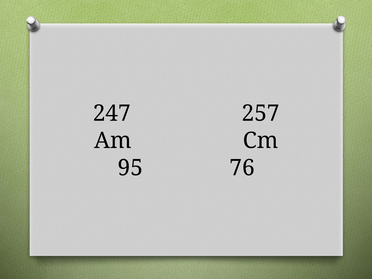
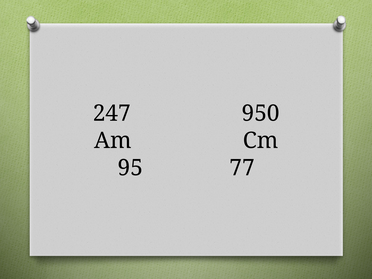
257: 257 -> 950
76: 76 -> 77
